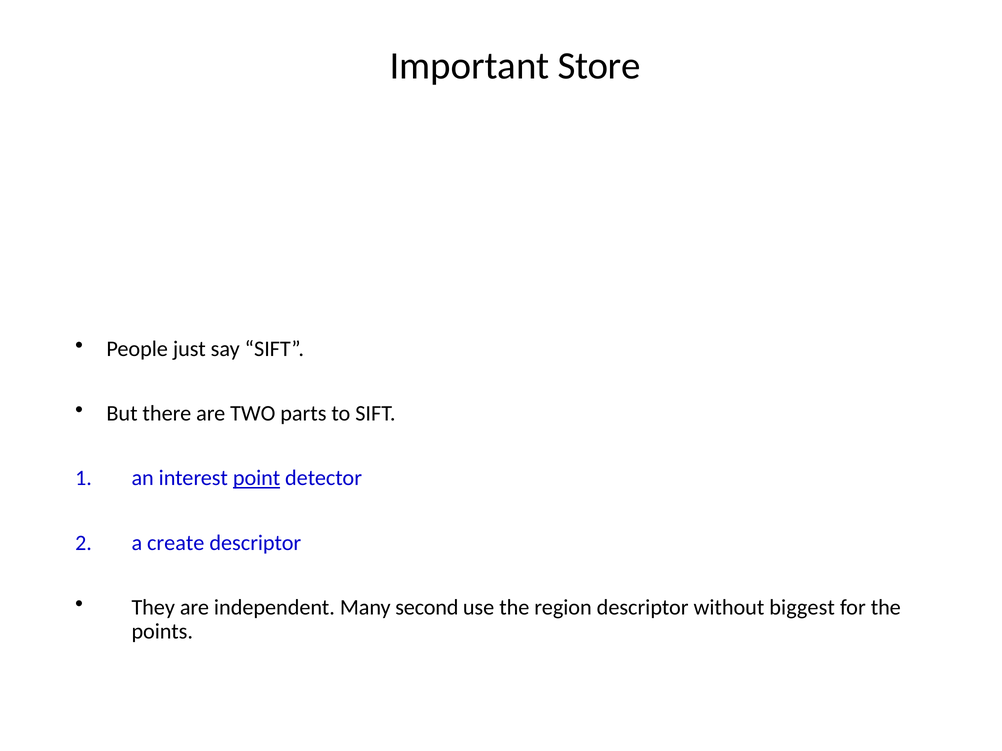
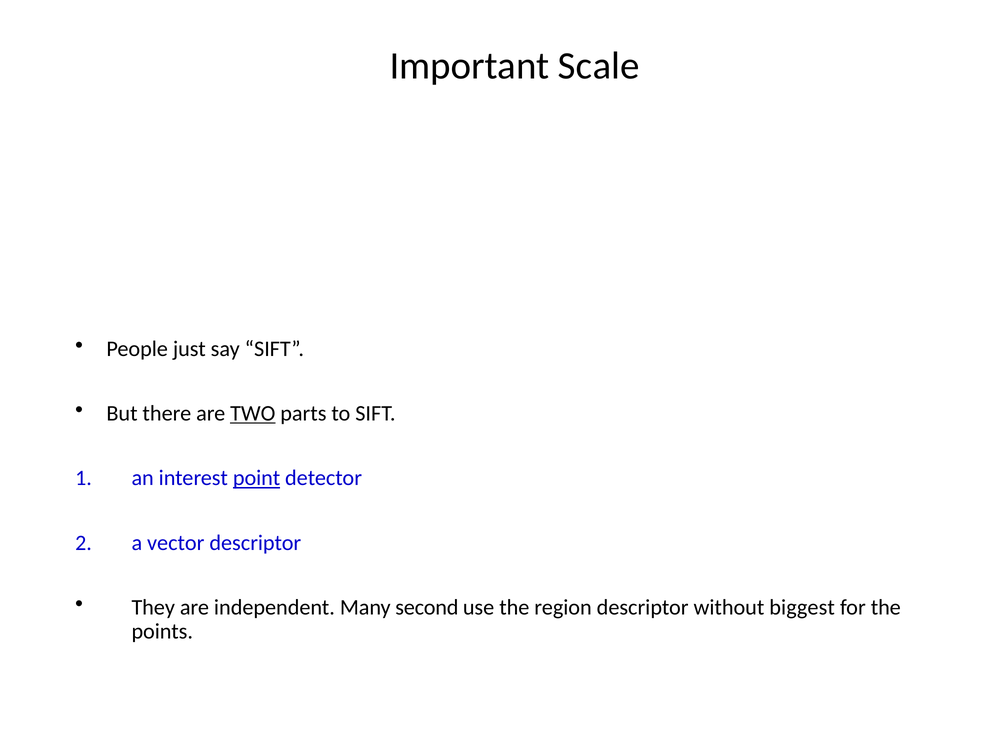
Store: Store -> Scale
TWO underline: none -> present
create: create -> vector
